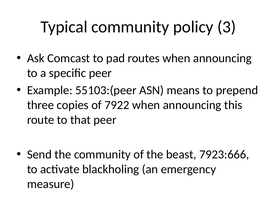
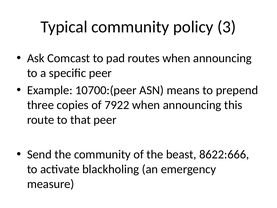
55103:(peer: 55103:(peer -> 10700:(peer
7923:666: 7923:666 -> 8622:666
